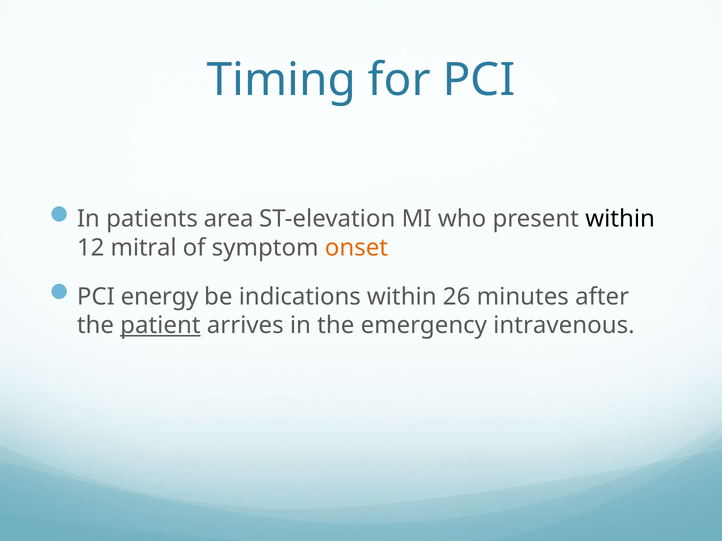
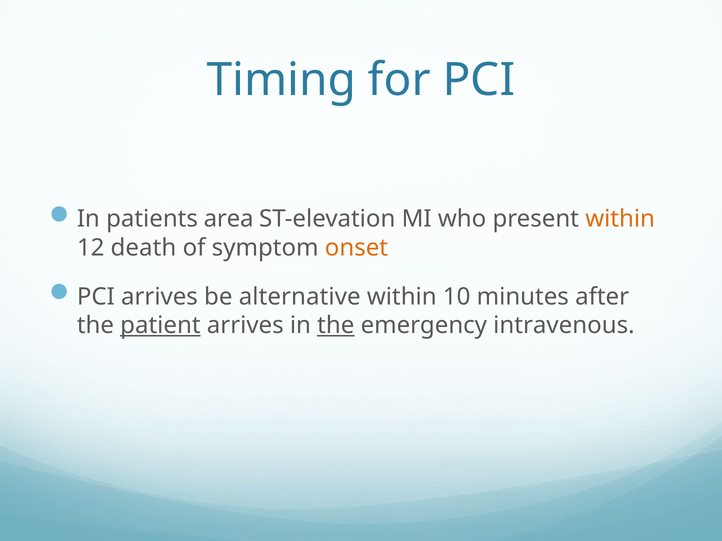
within at (620, 219) colour: black -> orange
mitral: mitral -> death
PCI energy: energy -> arrives
indications: indications -> alternative
26: 26 -> 10
the at (336, 326) underline: none -> present
